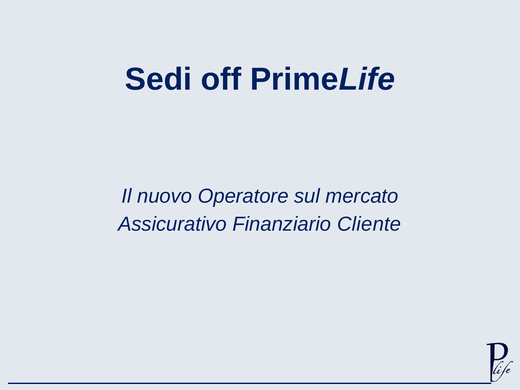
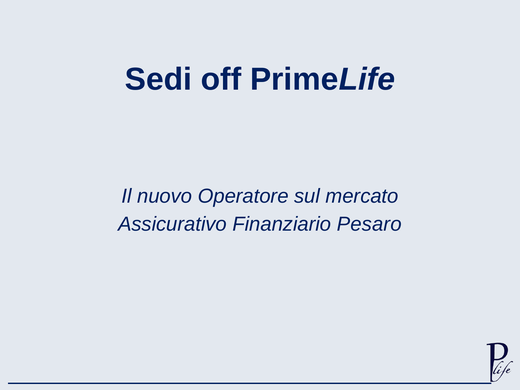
Cliente: Cliente -> Pesaro
